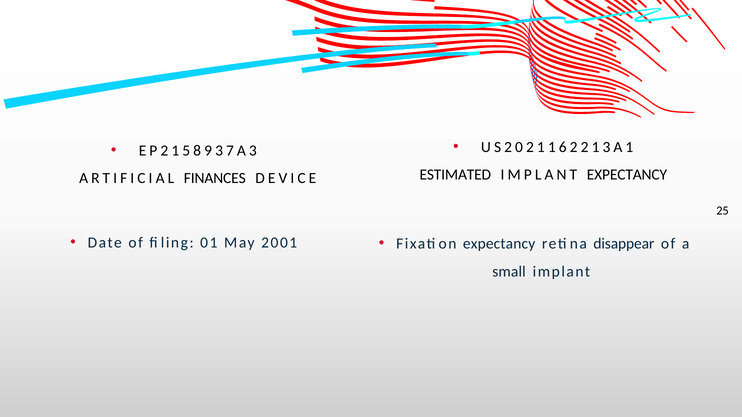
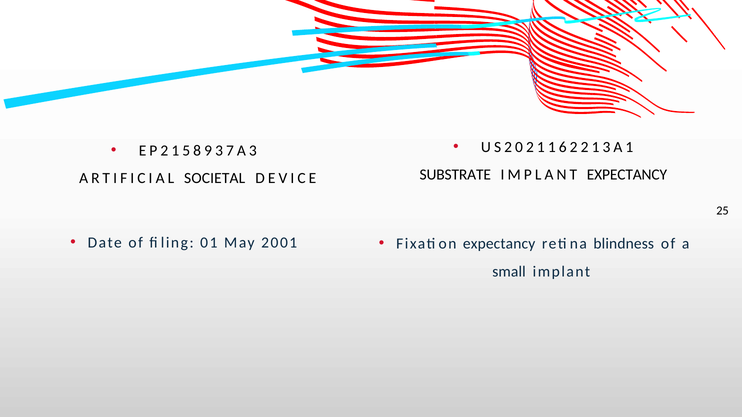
ESTIMATED: ESTIMATED -> SUBSTRATE
FINANCES: FINANCES -> SOCIETAL
disappear: disappear -> blindness
